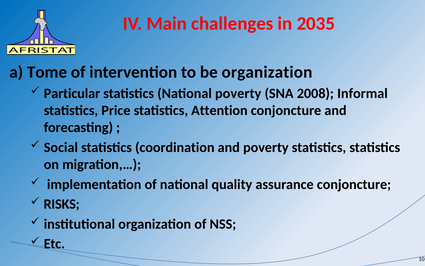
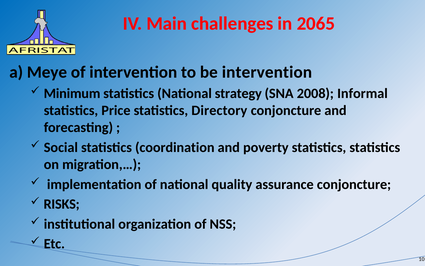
2035: 2035 -> 2065
Tome: Tome -> Meye
be organization: organization -> intervention
Particular: Particular -> Minimum
National poverty: poverty -> strategy
Attention: Attention -> Directory
